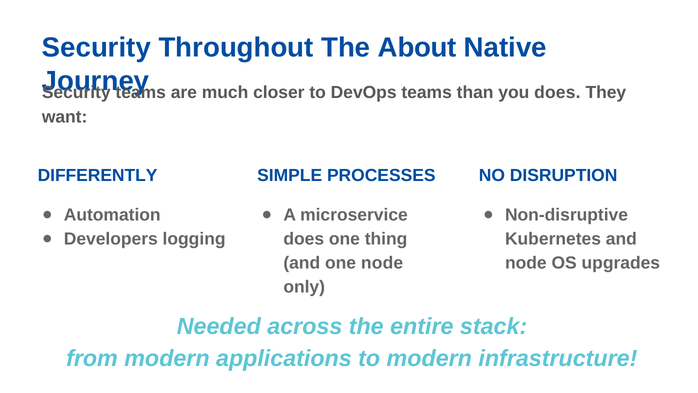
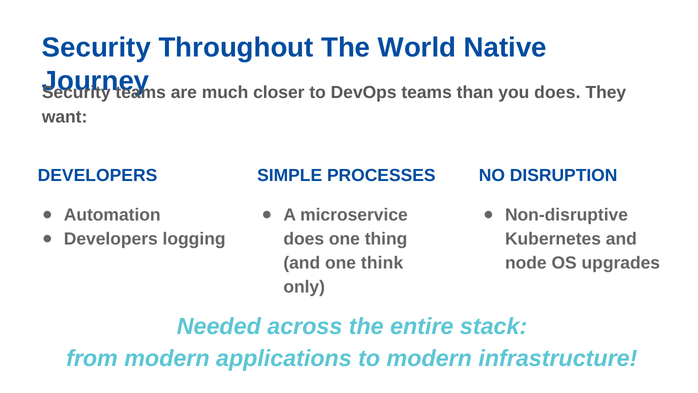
About: About -> World
DIFFERENTLY at (98, 175): DIFFERENTLY -> DEVELOPERS
one node: node -> think
